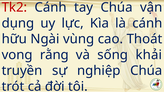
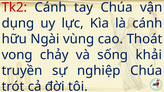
rằng: rằng -> chảy
